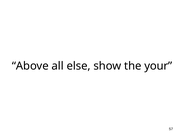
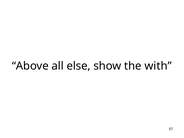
your: your -> with
